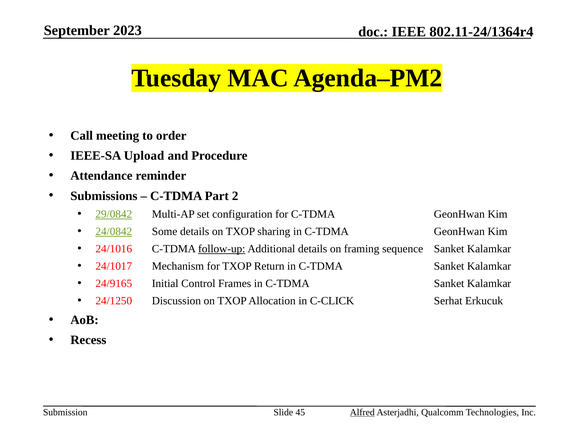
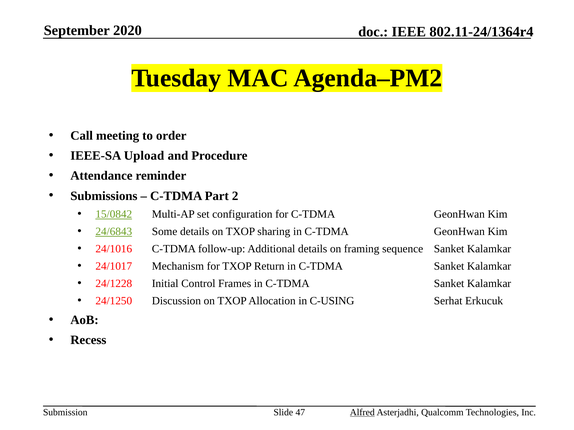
2023: 2023 -> 2020
29/0842: 29/0842 -> 15/0842
24/0842: 24/0842 -> 24/6843
follow-up underline: present -> none
24/9165: 24/9165 -> 24/1228
C-CLICK: C-CLICK -> C-USING
45: 45 -> 47
